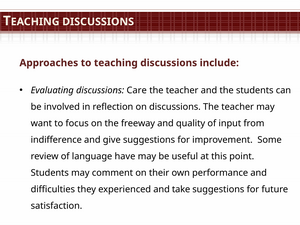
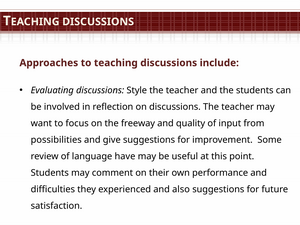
Care: Care -> Style
indifference: indifference -> possibilities
take: take -> also
